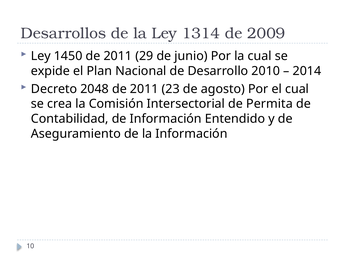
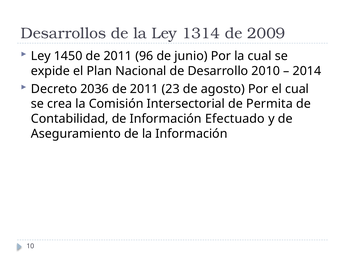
29: 29 -> 96
2048: 2048 -> 2036
Entendido: Entendido -> Efectuado
